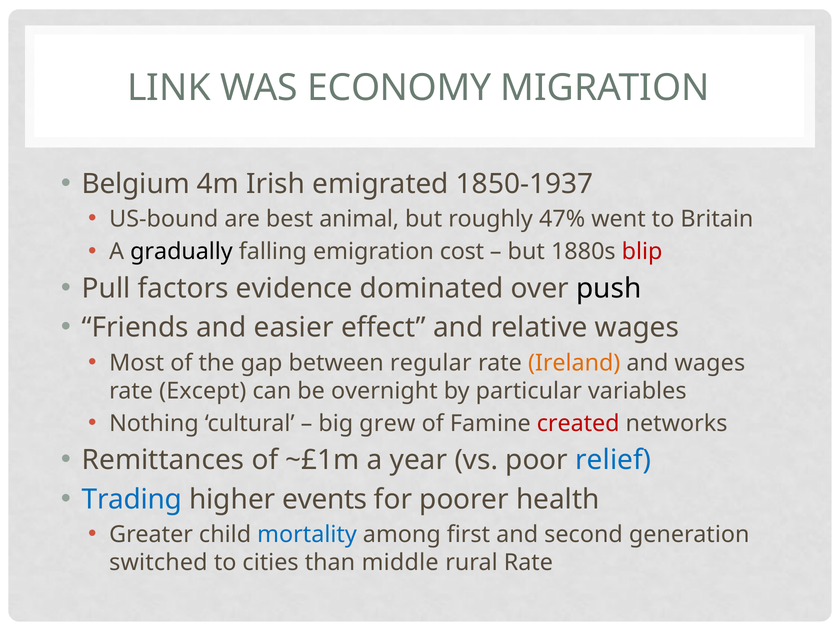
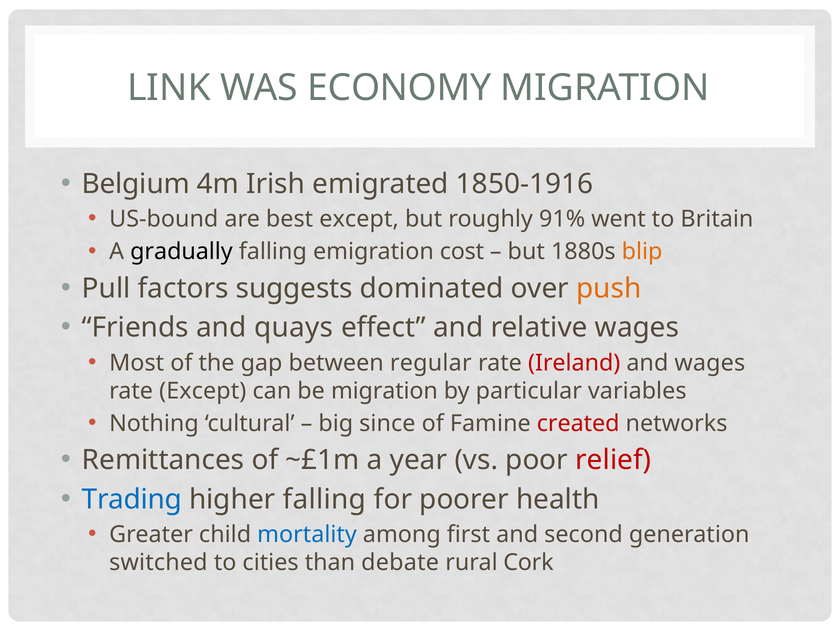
1850-1937: 1850-1937 -> 1850-1916
best animal: animal -> except
47%: 47% -> 91%
blip colour: red -> orange
evidence: evidence -> suggests
push colour: black -> orange
easier: easier -> quays
Ireland colour: orange -> red
be overnight: overnight -> migration
grew: grew -> since
relief colour: blue -> red
higher events: events -> falling
middle: middle -> debate
rural Rate: Rate -> Cork
